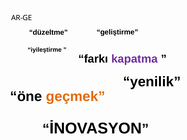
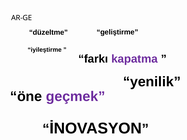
geçmek colour: orange -> purple
